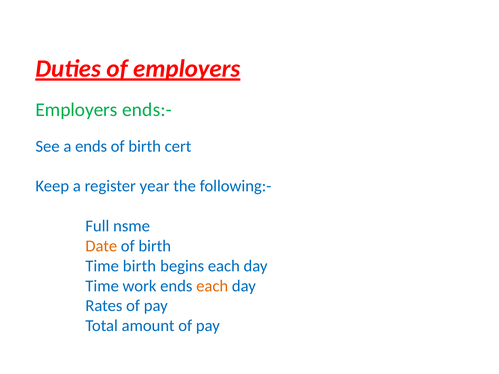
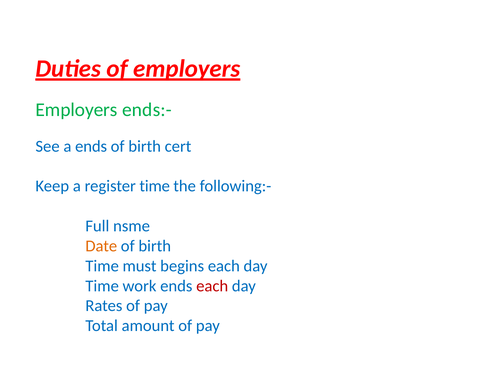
register year: year -> time
Time birth: birth -> must
each at (212, 286) colour: orange -> red
